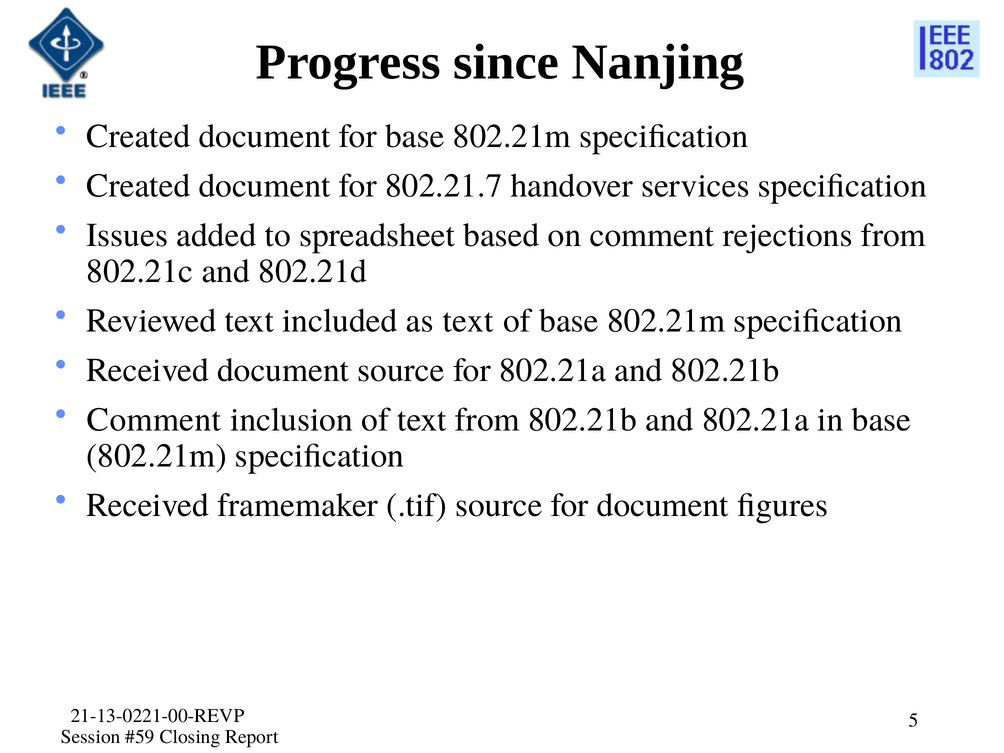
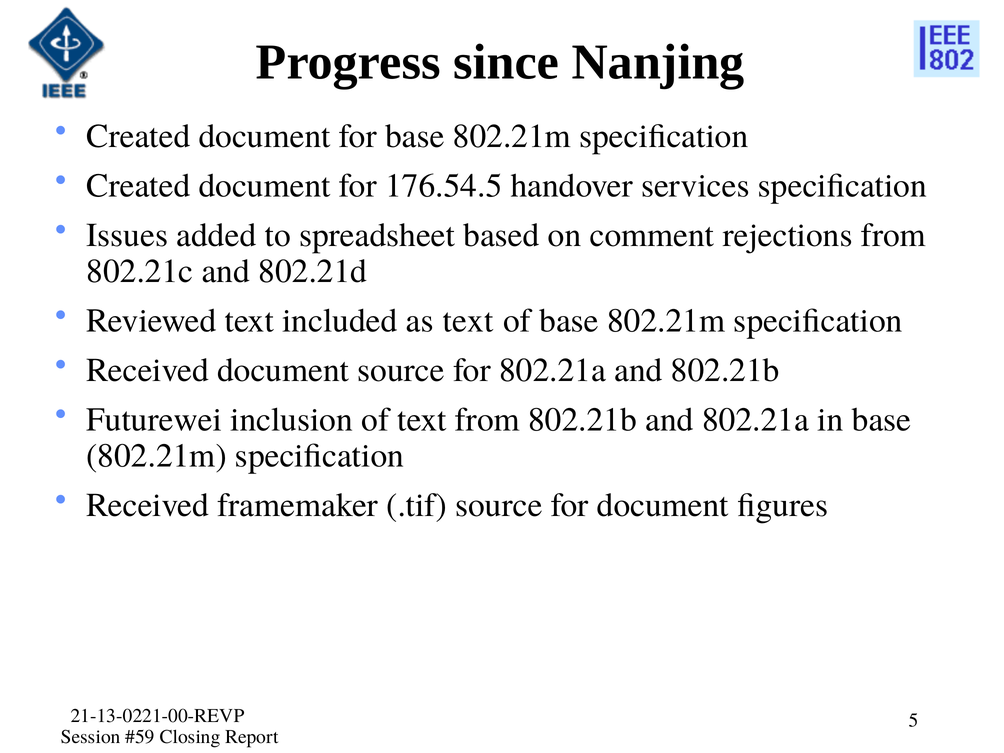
802.21.7: 802.21.7 -> 176.54.5
Comment at (154, 420): Comment -> Futurewei
